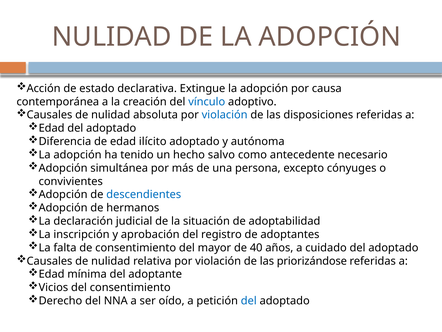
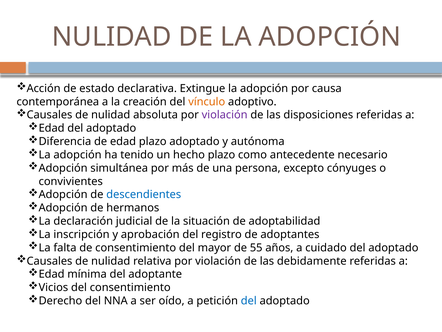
vínculo colour: blue -> orange
violación at (225, 115) colour: blue -> purple
edad ilícito: ilícito -> plazo
hecho salvo: salvo -> plazo
40: 40 -> 55
priorizándose: priorizándose -> debidamente
